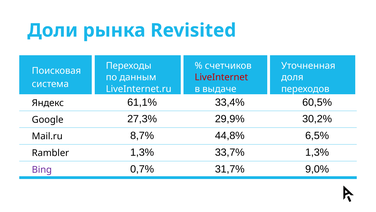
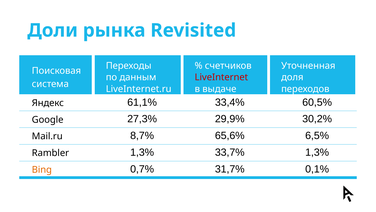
44,8%: 44,8% -> 65,6%
Bing colour: purple -> orange
9,0%: 9,0% -> 0,1%
